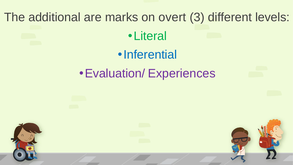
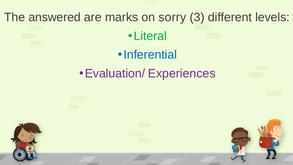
additional: additional -> answered
overt: overt -> sorry
